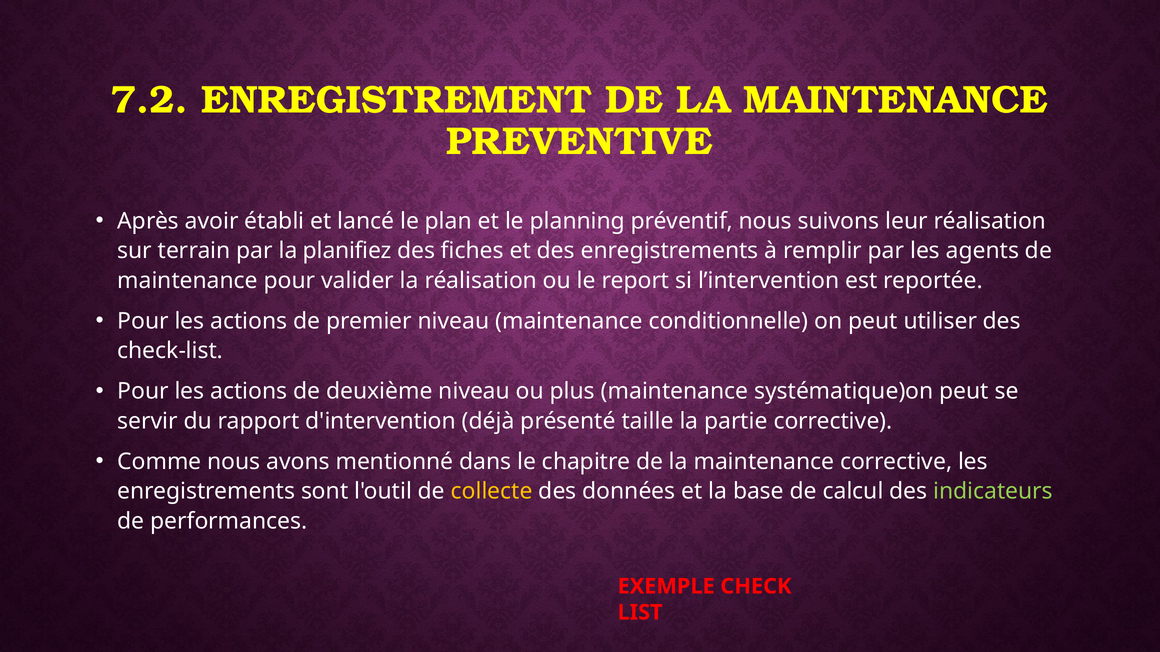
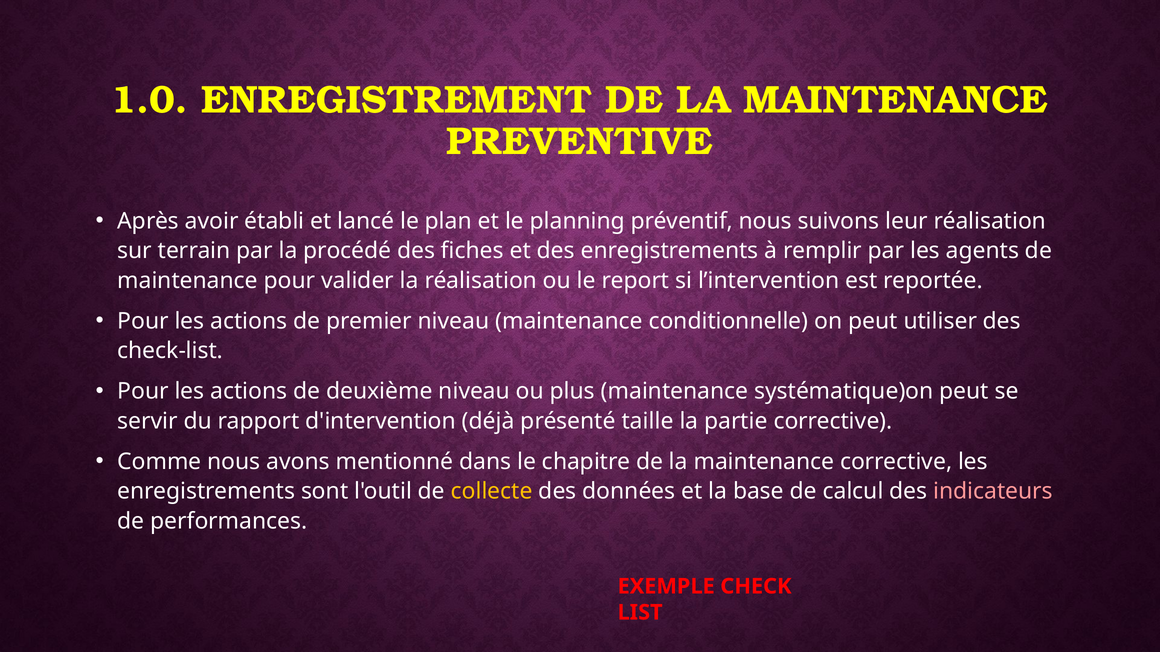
7.2: 7.2 -> 1.0
planifiez: planifiez -> procédé
indicateurs colour: light green -> pink
